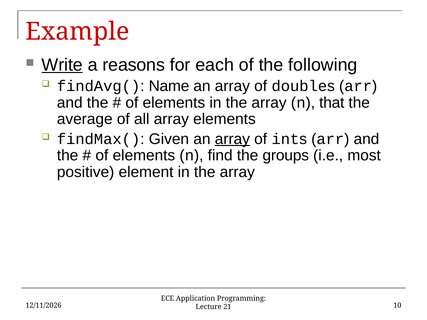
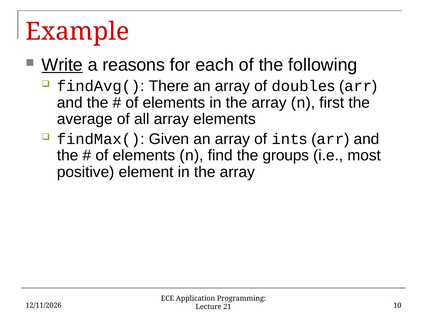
Name: Name -> There
that: that -> first
array at (232, 139) underline: present -> none
